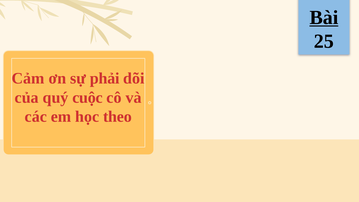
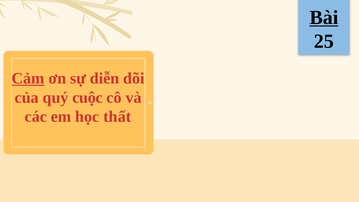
Cảm underline: none -> present
phải: phải -> diễn
theo: theo -> thất
